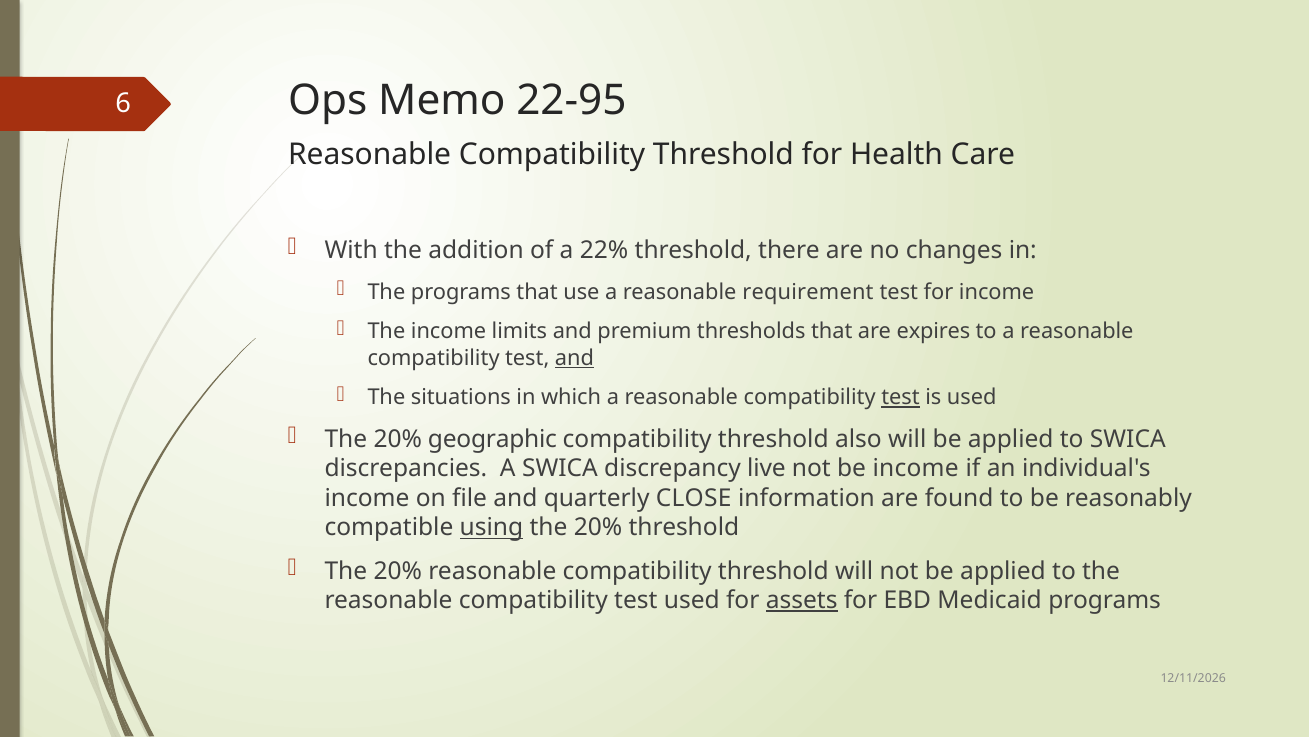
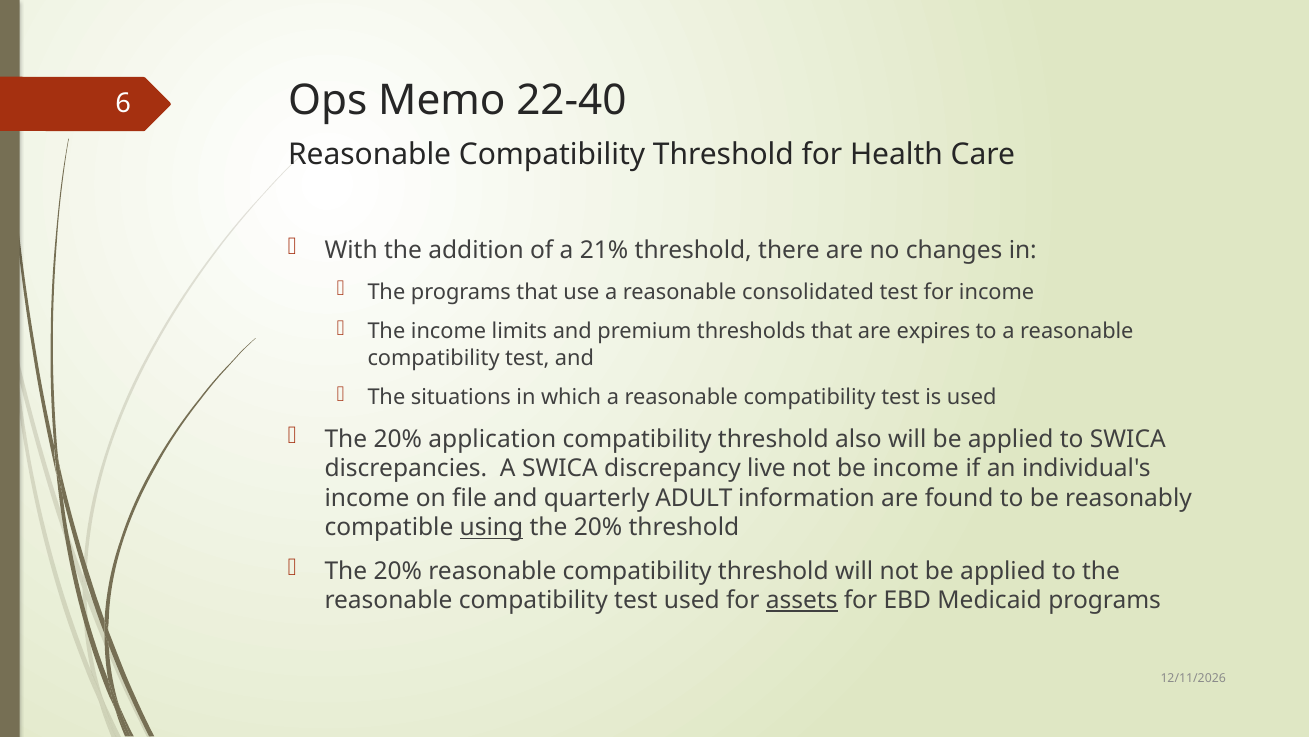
22-95: 22-95 -> 22-40
22%: 22% -> 21%
requirement: requirement -> consolidated
and at (575, 358) underline: present -> none
test at (900, 397) underline: present -> none
geographic: geographic -> application
CLOSE: CLOSE -> ADULT
